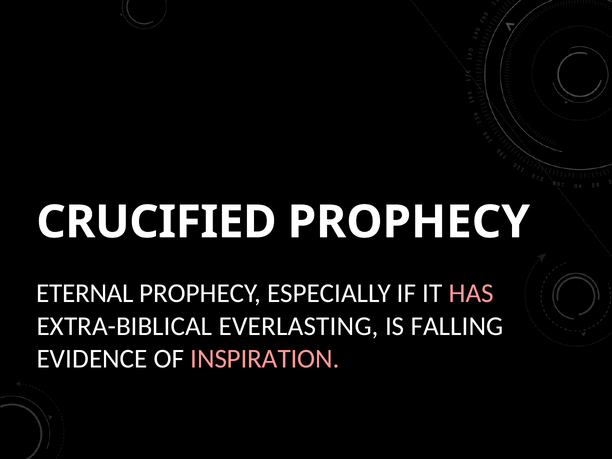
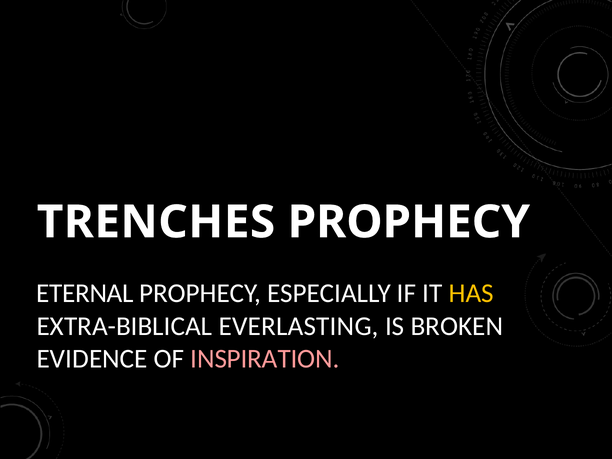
CRUCIFIED: CRUCIFIED -> TRENCHES
HAS colour: pink -> yellow
FALLING: FALLING -> BROKEN
